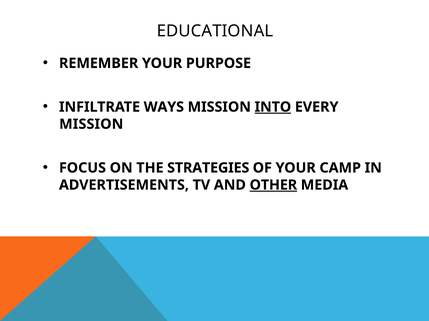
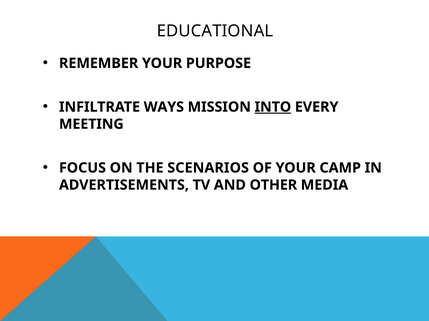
MISSION at (91, 124): MISSION -> MEETING
STRATEGIES: STRATEGIES -> SCENARIOS
OTHER underline: present -> none
